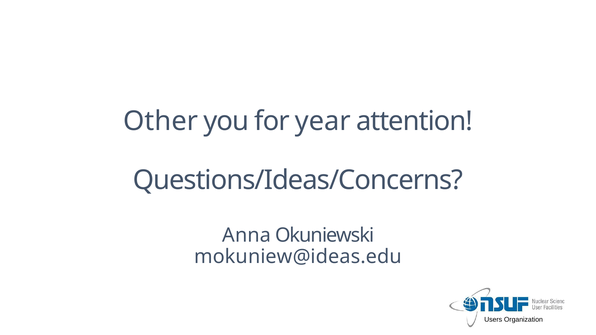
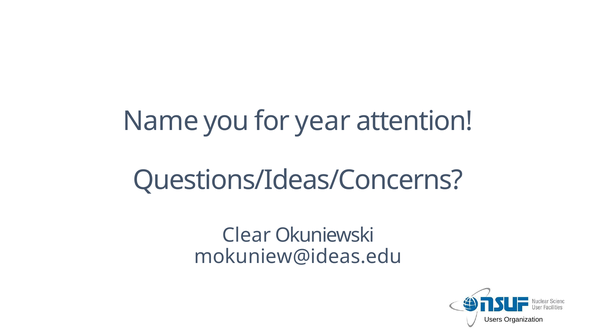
Other: Other -> Name
Anna: Anna -> Clear
